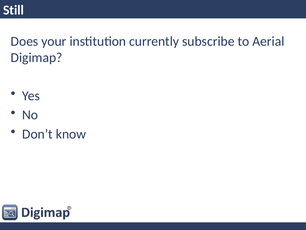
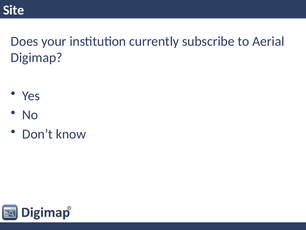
Still: Still -> Site
